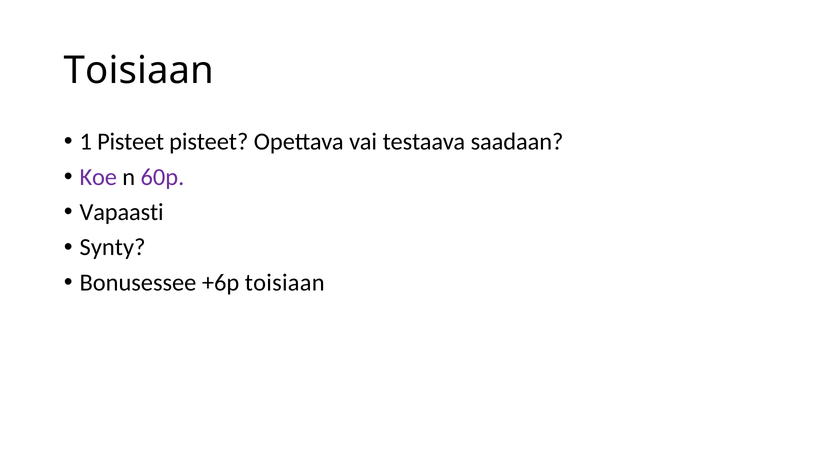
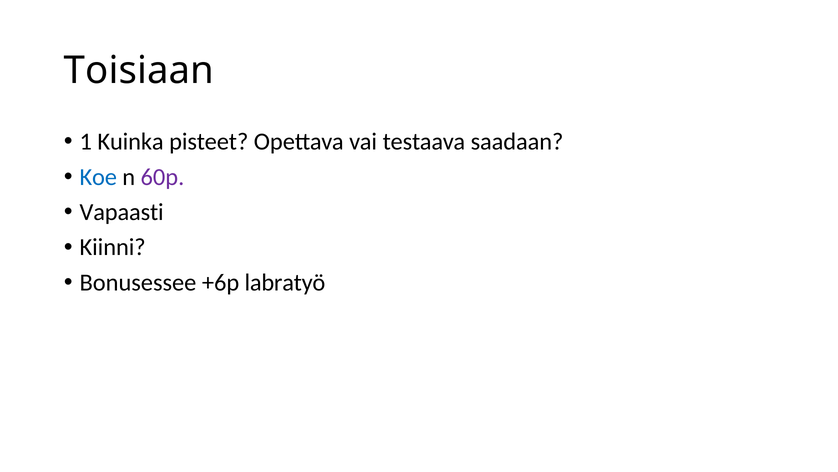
1 Pisteet: Pisteet -> Kuinka
Koe colour: purple -> blue
Synty: Synty -> Kiinni
+6p toisiaan: toisiaan -> labratyö
